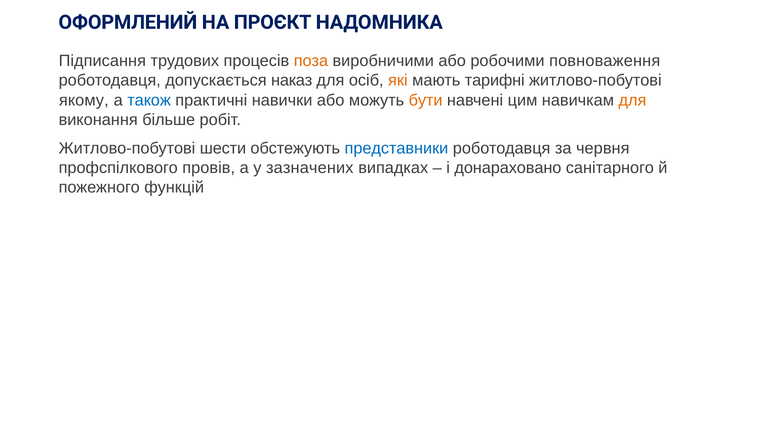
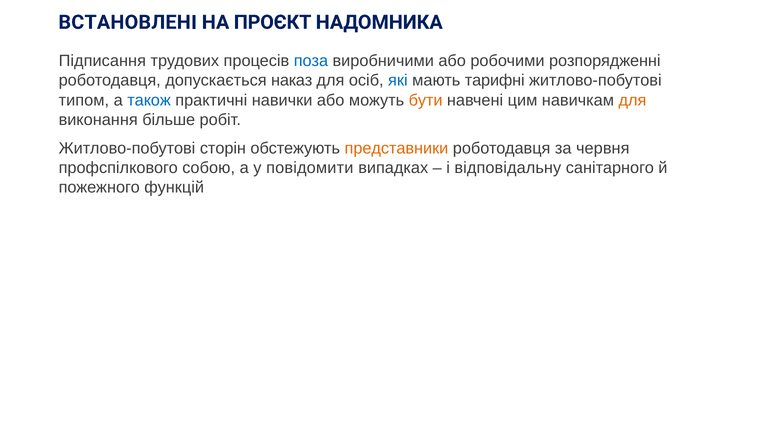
ОФОРМЛЕНИЙ: ОФОРМЛЕНИЙ -> ВСТАНОВЛЕНІ
поза colour: orange -> blue
повноваження: повноваження -> розпорядженні
які colour: orange -> blue
якому: якому -> типом
шести: шести -> сторін
представники colour: blue -> orange
провів: провів -> собою
зазначених: зазначених -> повідомити
донараховано: донараховано -> відповідальну
